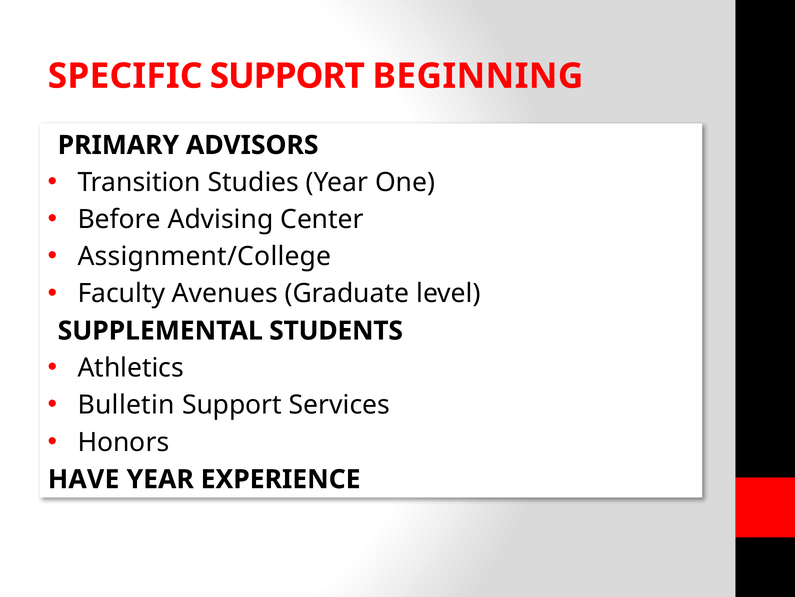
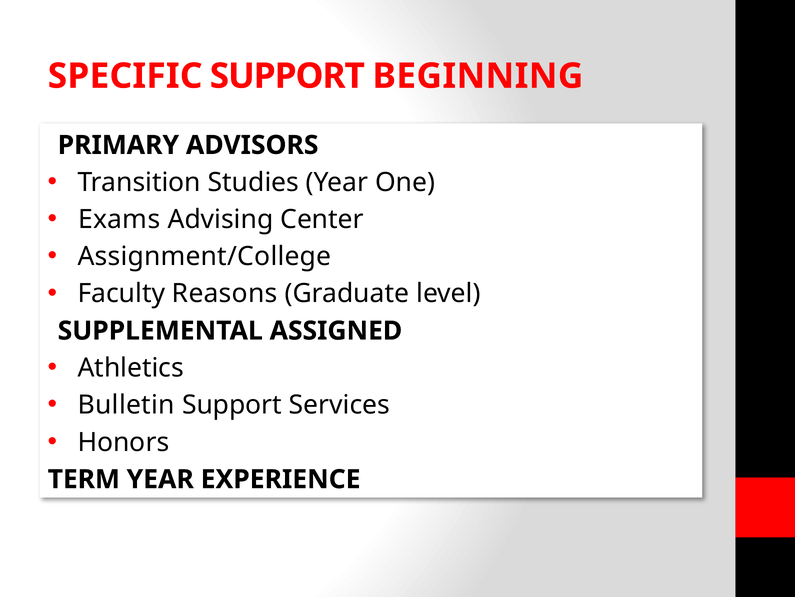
Before: Before -> Exams
Avenues: Avenues -> Reasons
STUDENTS: STUDENTS -> ASSIGNED
HAVE: HAVE -> TERM
